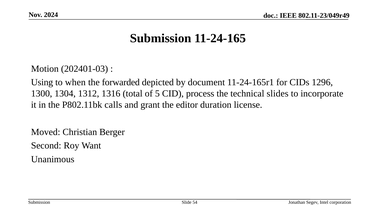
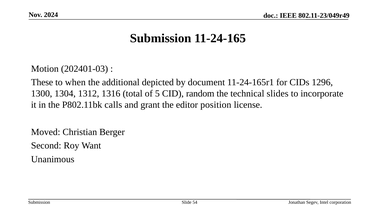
Using: Using -> These
forwarded: forwarded -> additional
process: process -> random
duration: duration -> position
